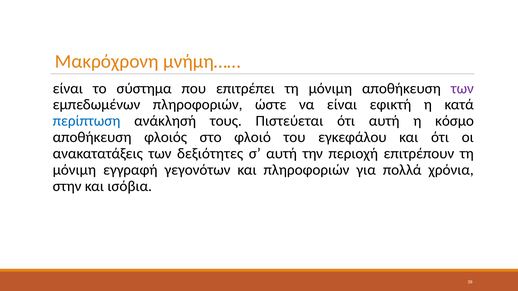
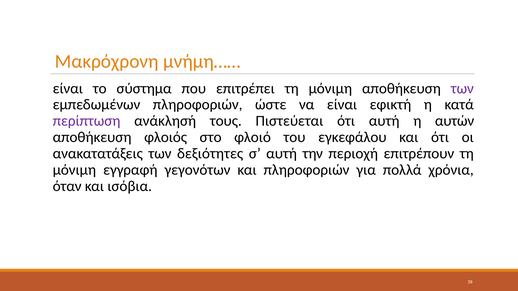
περίπτωση colour: blue -> purple
κόσμο: κόσμο -> αυτών
στην: στην -> όταν
